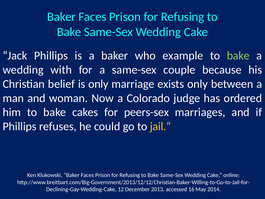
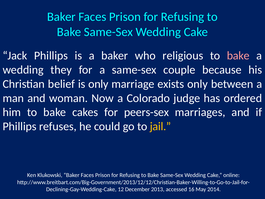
example: example -> religious
bake at (238, 56) colour: light green -> pink
with: with -> they
